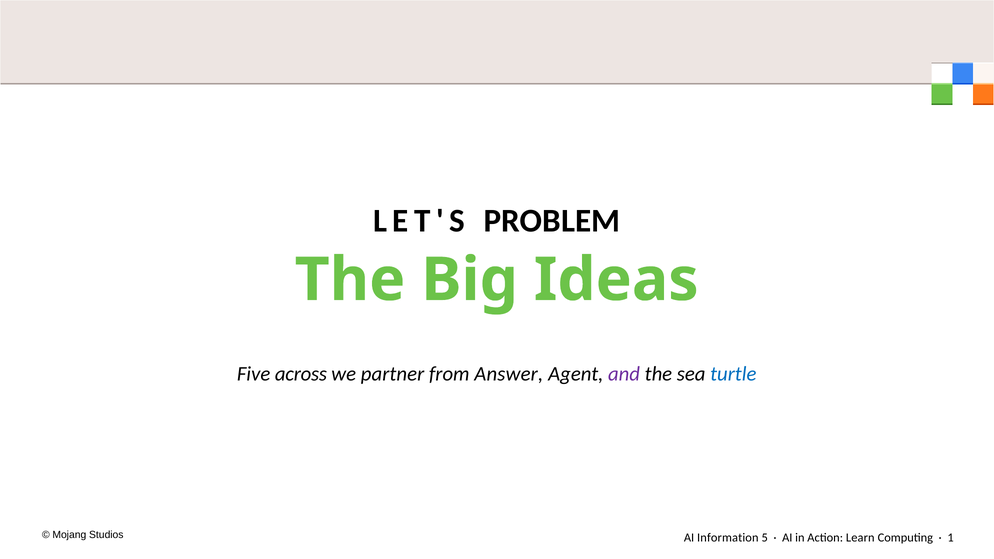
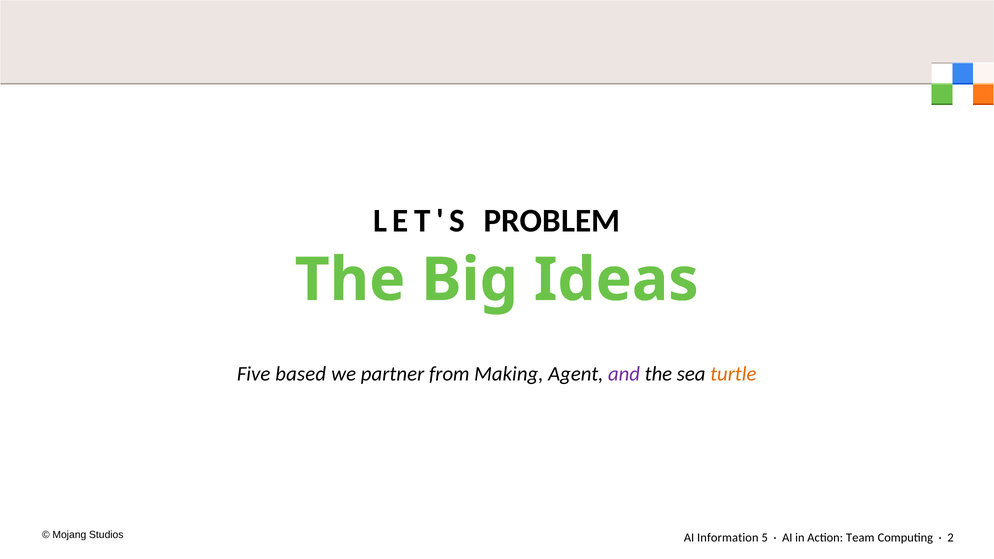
across: across -> based
Answer: Answer -> Making
turtle colour: blue -> orange
Learn: Learn -> Team
1: 1 -> 2
